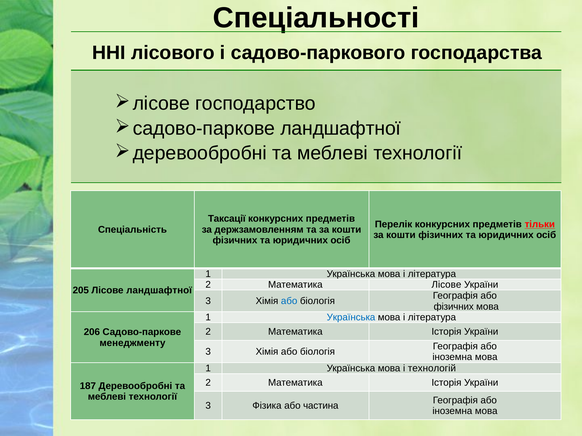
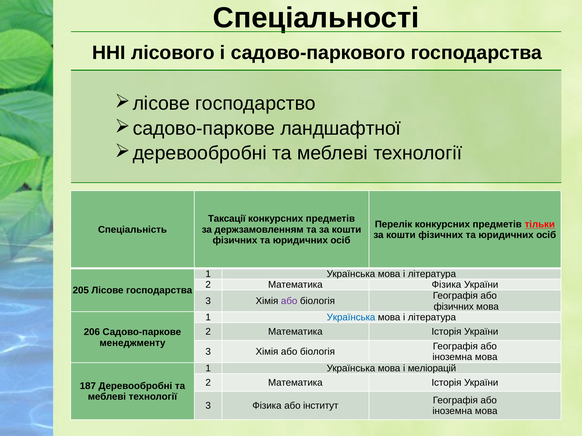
Математика Лісове: Лісове -> Фізика
Лісове ландшафтної: ландшафтної -> господарства
або at (289, 301) colour: blue -> purple
технологій: технологій -> меліорацій
частина: частина -> інститут
